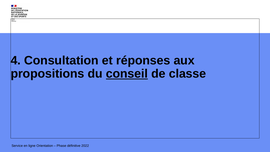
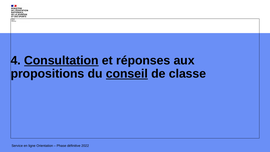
Consultation underline: none -> present
